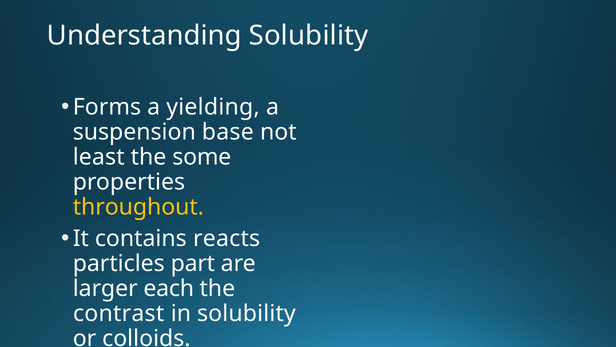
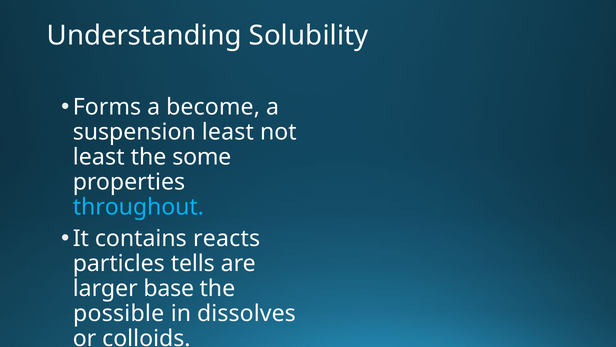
yielding: yielding -> become
suspension base: base -> least
throughout colour: yellow -> light blue
part: part -> tells
each: each -> base
contrast: contrast -> possible
in solubility: solubility -> dissolves
